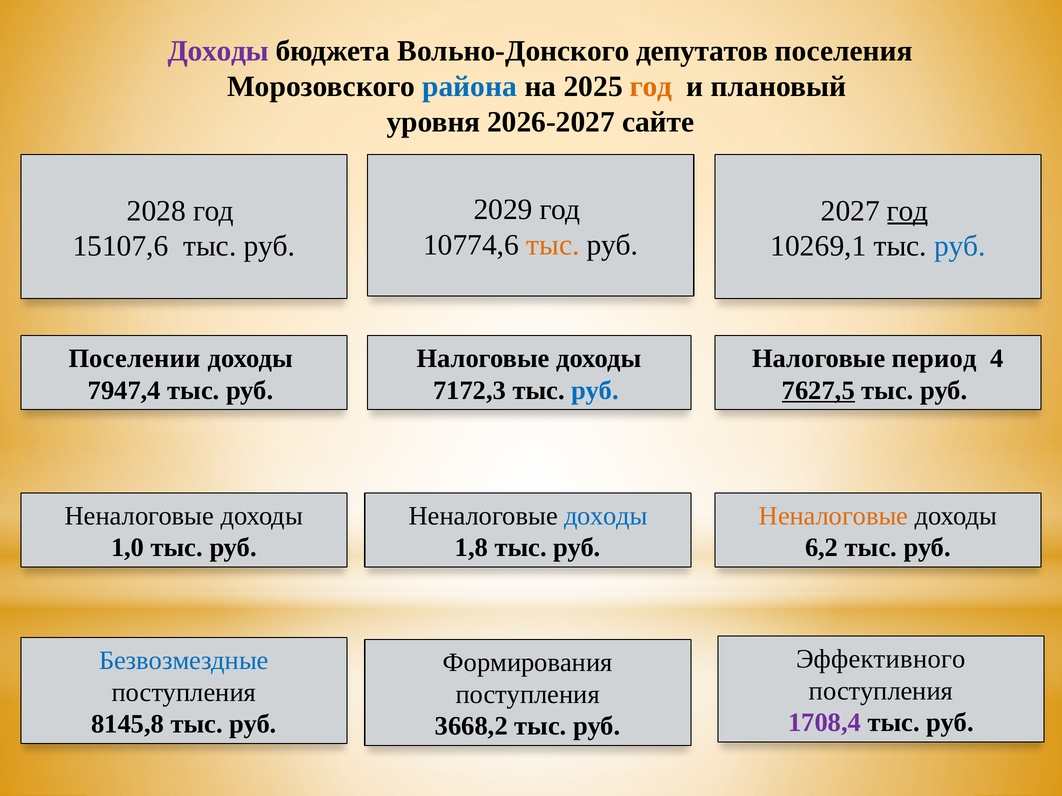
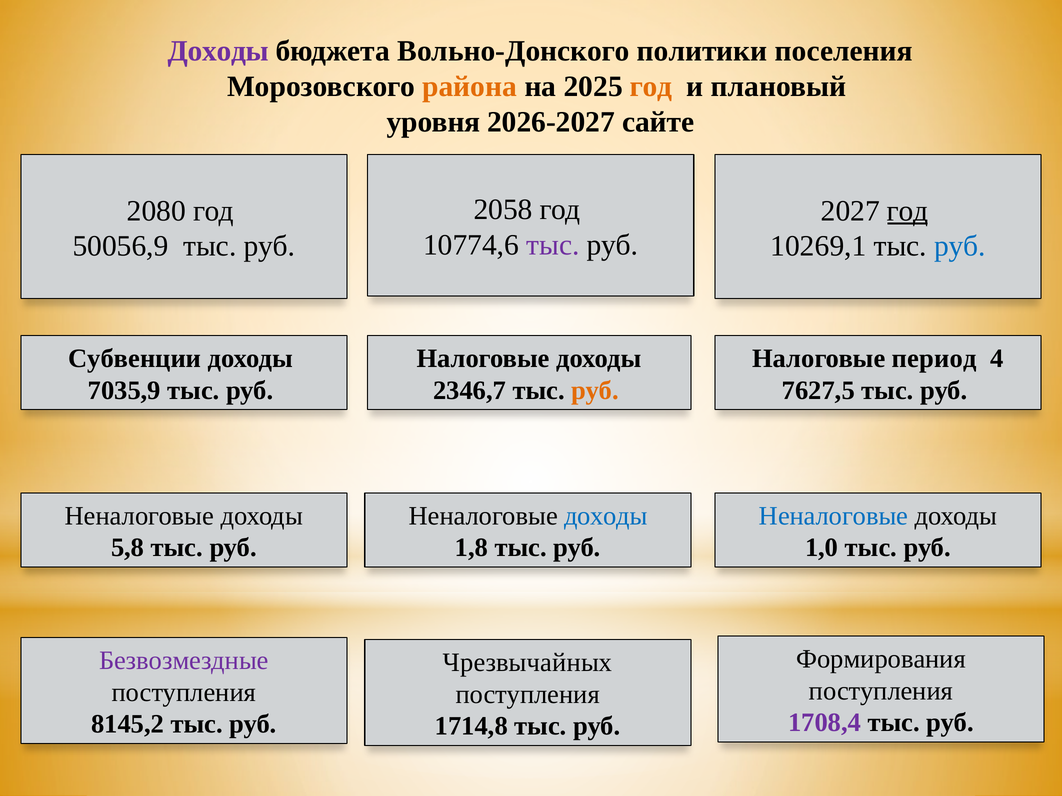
депутатов: депутатов -> политики
района colour: blue -> orange
2029: 2029 -> 2058
2028: 2028 -> 2080
тыс at (553, 245) colour: orange -> purple
15107,6: 15107,6 -> 50056,9
Поселении: Поселении -> Субвенции
7947,4: 7947,4 -> 7035,9
7172,3: 7172,3 -> 2346,7
руб at (595, 391) colour: blue -> orange
7627,5 underline: present -> none
Неналоговые at (834, 516) colour: orange -> blue
1,0: 1,0 -> 5,8
6,2: 6,2 -> 1,0
Эффективного: Эффективного -> Формирования
Безвозмездные colour: blue -> purple
Формирования: Формирования -> Чрезвычайных
8145,8: 8145,8 -> 8145,2
3668,2: 3668,2 -> 1714,8
